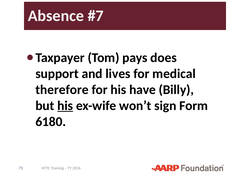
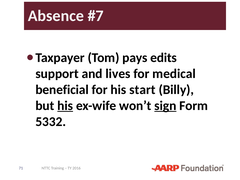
does: does -> edits
therefore: therefore -> beneficial
have: have -> start
sign underline: none -> present
6180: 6180 -> 5332
